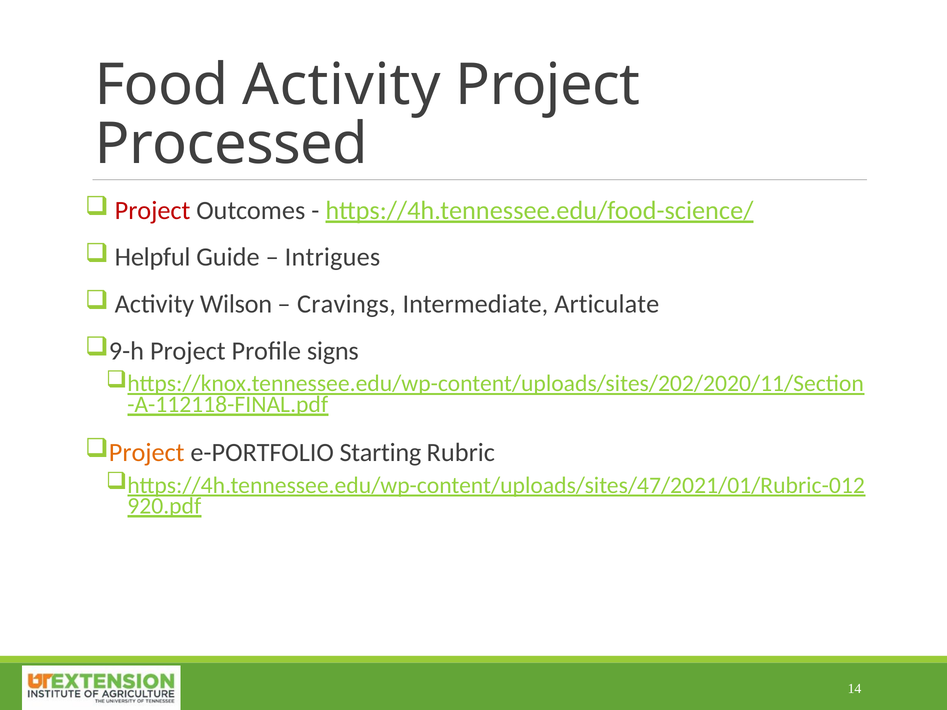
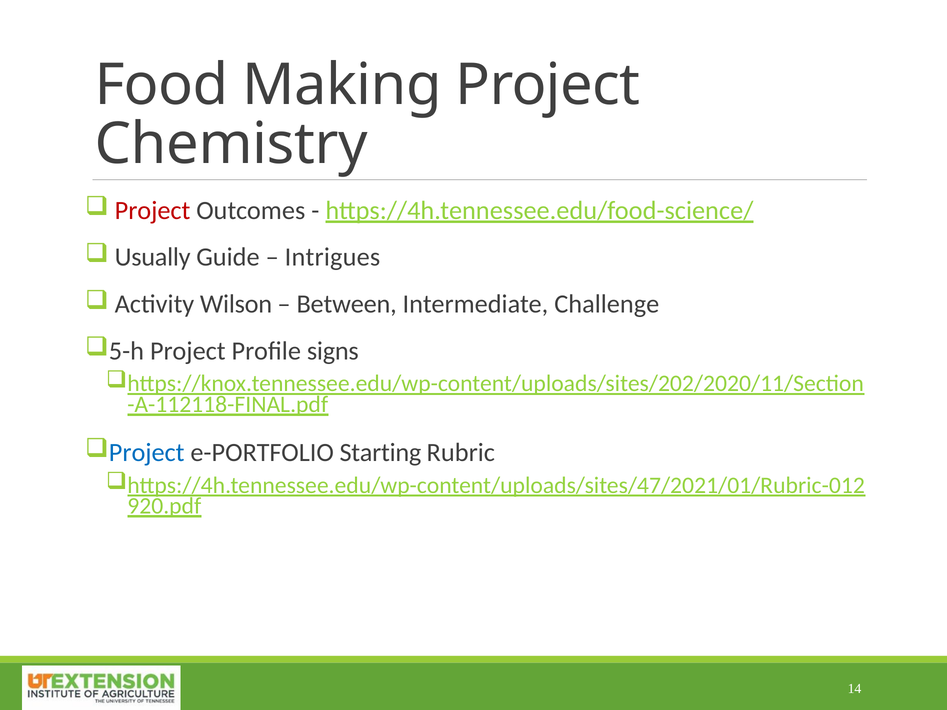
Food Activity: Activity -> Making
Processed: Processed -> Chemistry
Helpful: Helpful -> Usually
Cravings: Cravings -> Between
Articulate: Articulate -> Challenge
9-h: 9-h -> 5-h
Project at (147, 453) colour: orange -> blue
